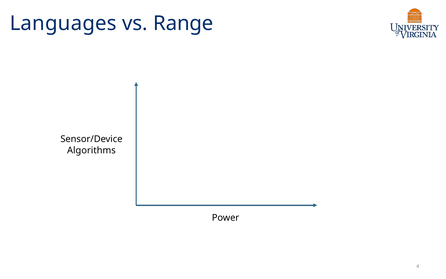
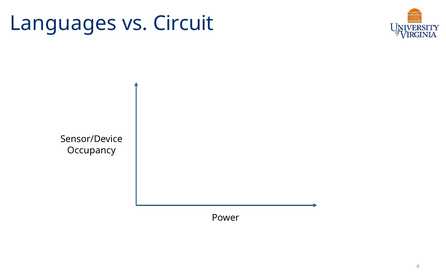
Range: Range -> Circuit
Algorithms: Algorithms -> Occupancy
